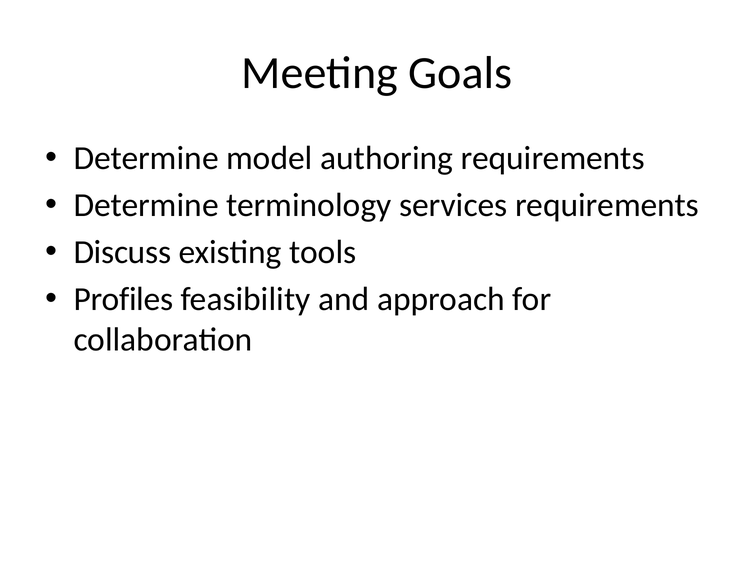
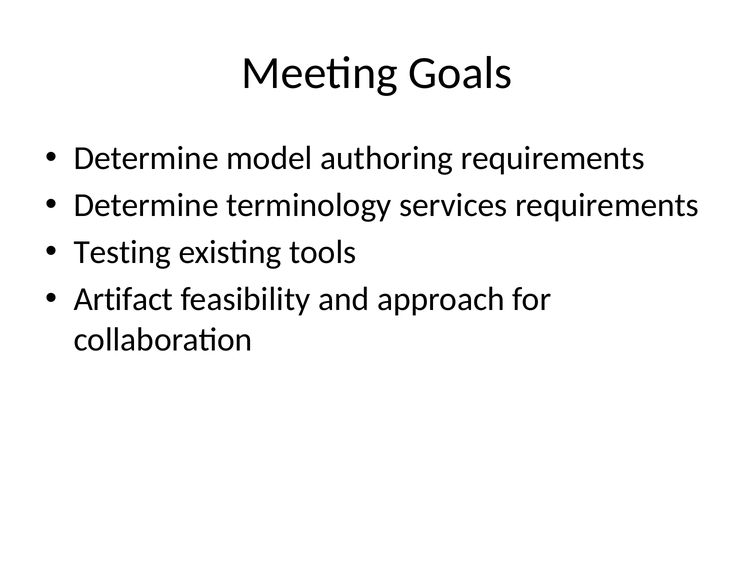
Discuss: Discuss -> Testing
Profiles: Profiles -> Artifact
